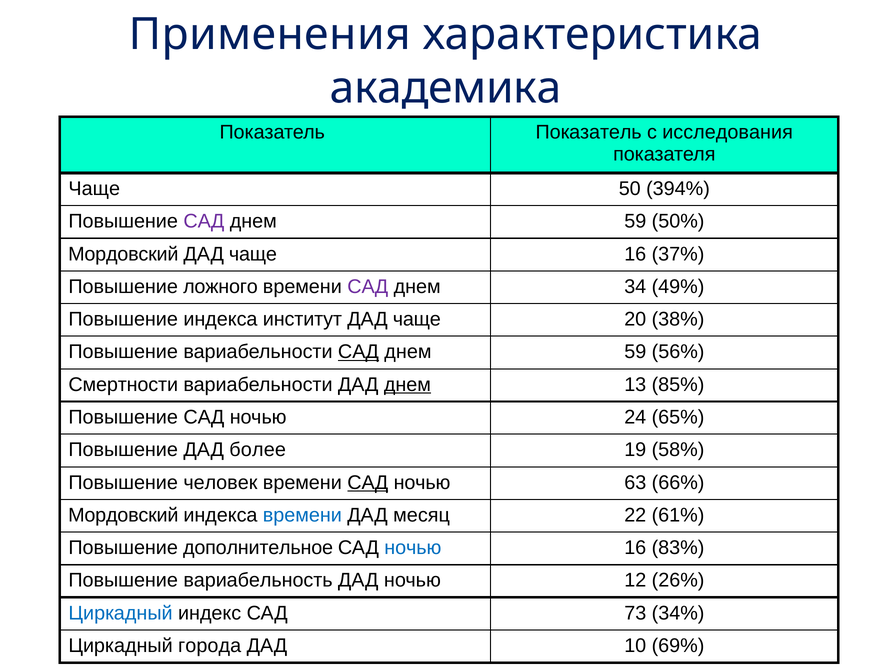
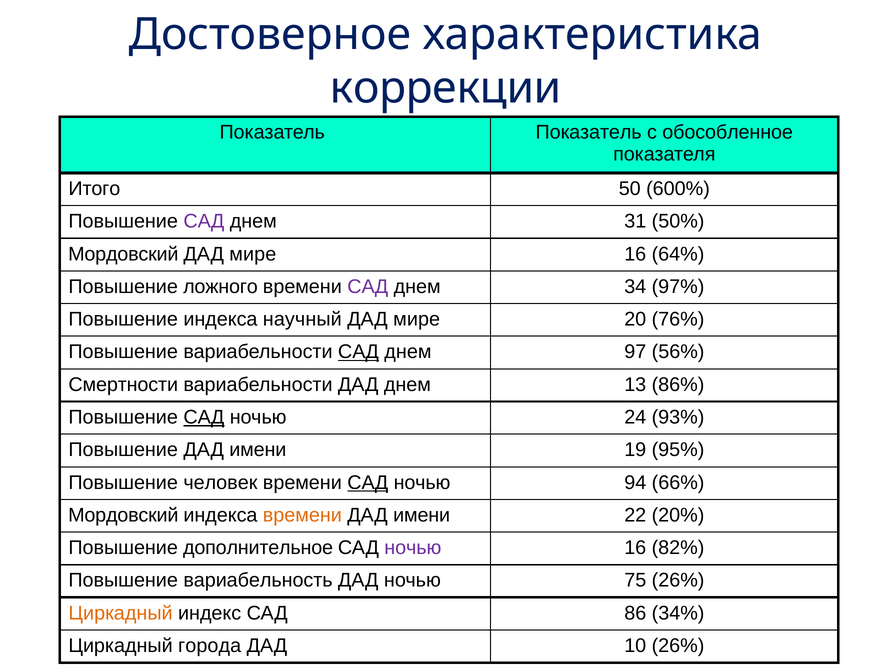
Применения: Применения -> Достоверное
академика: академика -> коррекции
исследования: исследования -> обособленное
Чаще at (94, 189): Чаще -> Итого
394%: 394% -> 600%
59 at (635, 221): 59 -> 31
чаще at (253, 254): чаще -> мире
37%: 37% -> 64%
49%: 49% -> 97%
институт: институт -> научный
чаще at (417, 319): чаще -> мире
38%: 38% -> 76%
59 at (635, 352): 59 -> 97
днем at (407, 385) underline: present -> none
85%: 85% -> 86%
САД at (204, 417) underline: none -> present
65%: 65% -> 93%
Повышение ДАД более: более -> имени
58%: 58% -> 95%
63: 63 -> 94
времени at (302, 515) colour: blue -> orange
месяц at (422, 515): месяц -> имени
61%: 61% -> 20%
ночью at (413, 548) colour: blue -> purple
83%: 83% -> 82%
12: 12 -> 75
Циркадный at (121, 613) colour: blue -> orange
73: 73 -> 86
10 69%: 69% -> 26%
